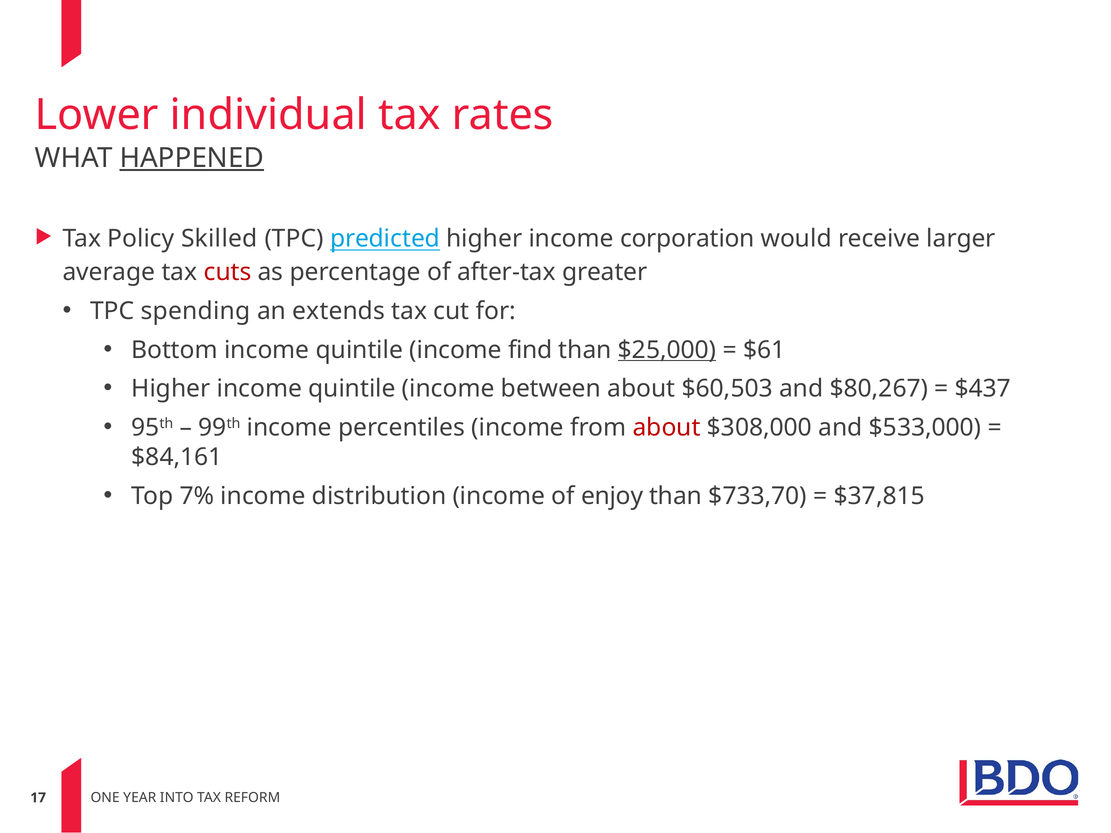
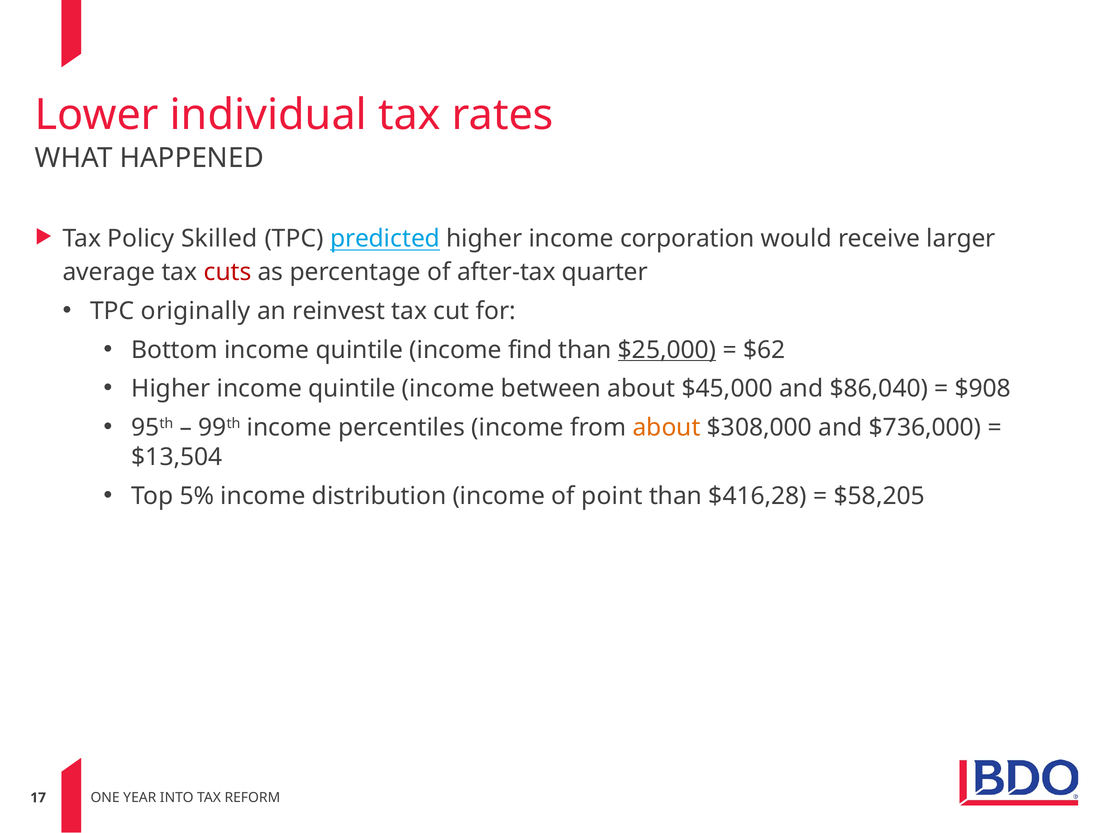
HAPPENED underline: present -> none
greater: greater -> quarter
spending: spending -> originally
extends: extends -> reinvest
$61: $61 -> $62
$60,503: $60,503 -> $45,000
$80,267: $80,267 -> $86,040
$437: $437 -> $908
about at (667, 428) colour: red -> orange
$533,000: $533,000 -> $736,000
$84,161: $84,161 -> $13,504
7%: 7% -> 5%
enjoy: enjoy -> point
$733,70: $733,70 -> $416,28
$37,815: $37,815 -> $58,205
